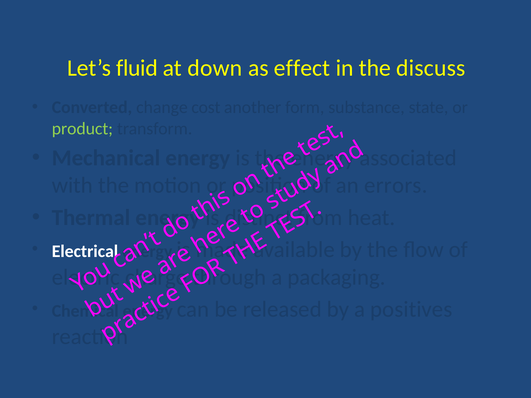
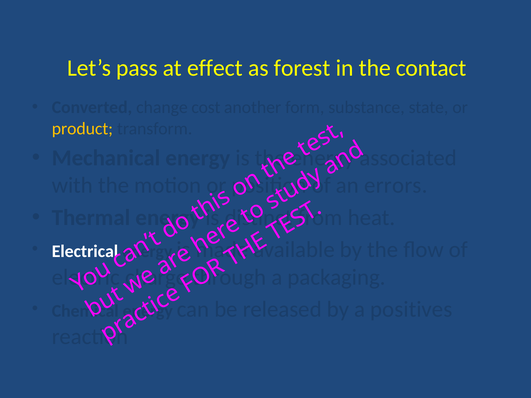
fluid: fluid -> pass
down: down -> effect
effect: effect -> forest
discuss: discuss -> contact
product colour: light green -> yellow
